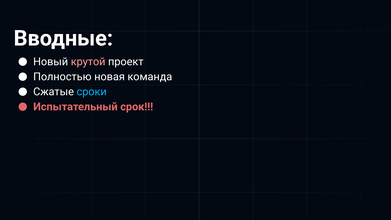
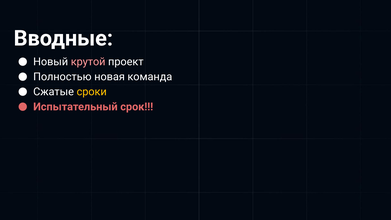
сроки colour: light blue -> yellow
